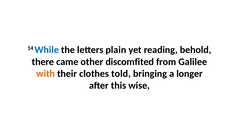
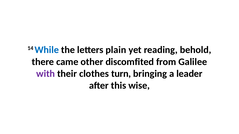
with colour: orange -> purple
told: told -> turn
longer: longer -> leader
